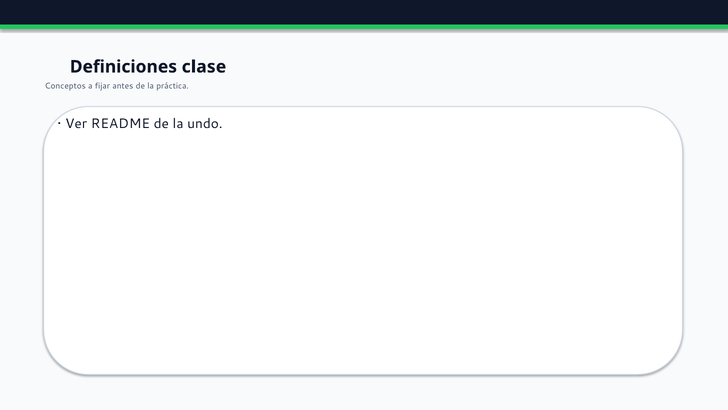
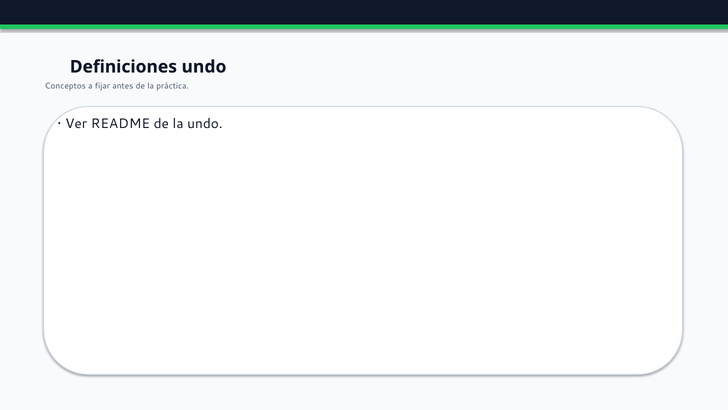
Definiciones clase: clase -> undo
